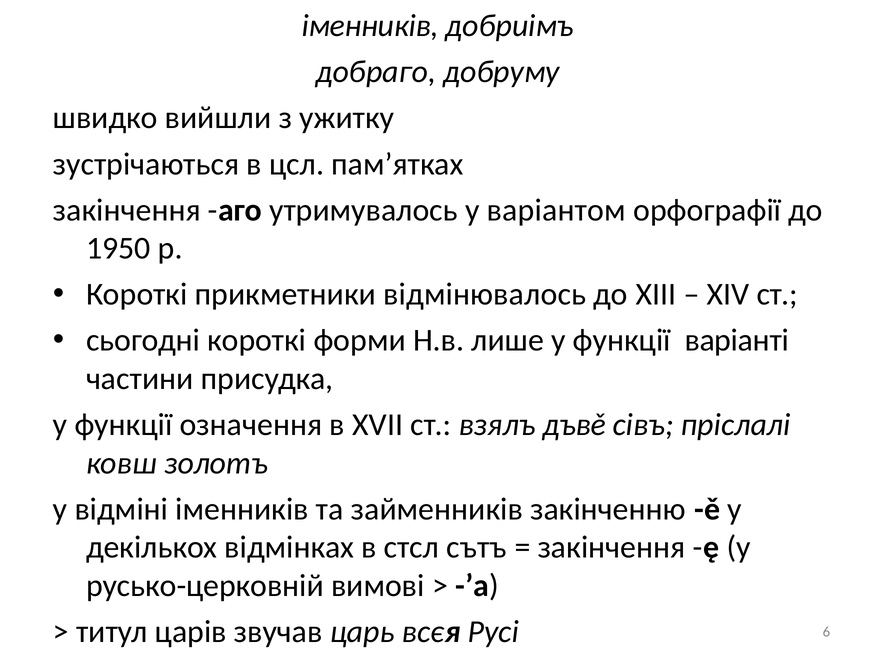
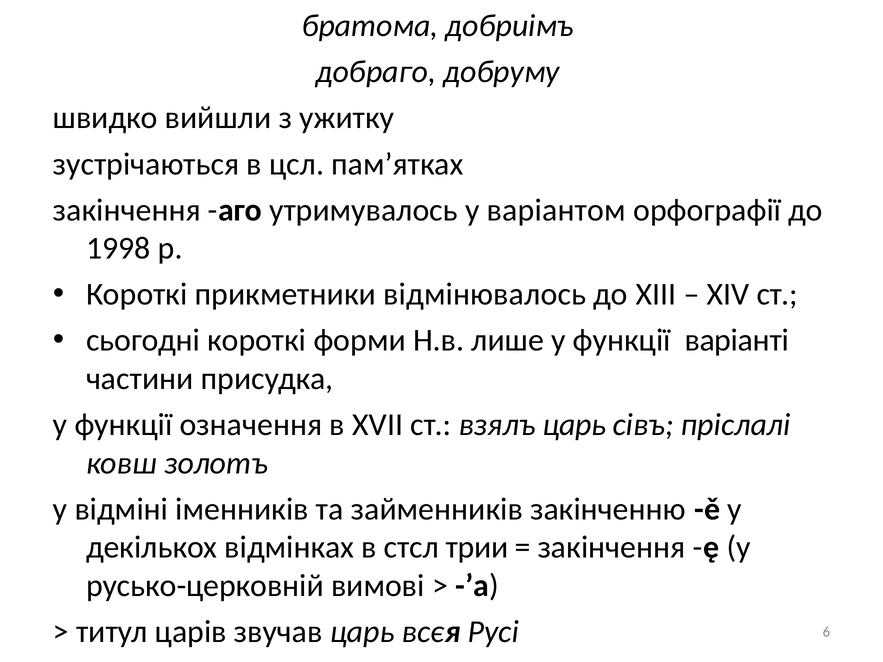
іменників at (370, 26): іменників -> братома
1950: 1950 -> 1998
взялъ дъвě: дъвě -> царь
сътъ: сътъ -> трии
